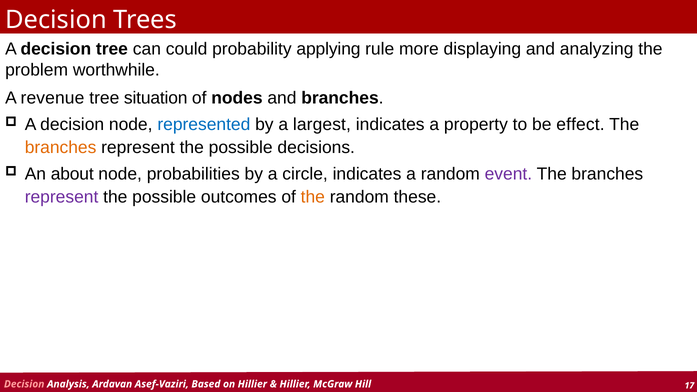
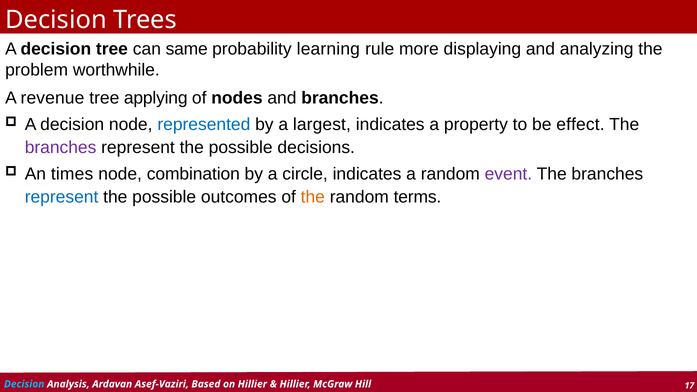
could: could -> same
applying: applying -> learning
situation: situation -> applying
branches at (61, 148) colour: orange -> purple
about: about -> times
probabilities: probabilities -> combination
represent at (62, 197) colour: purple -> blue
these: these -> terms
Decision at (24, 384) colour: pink -> light blue
